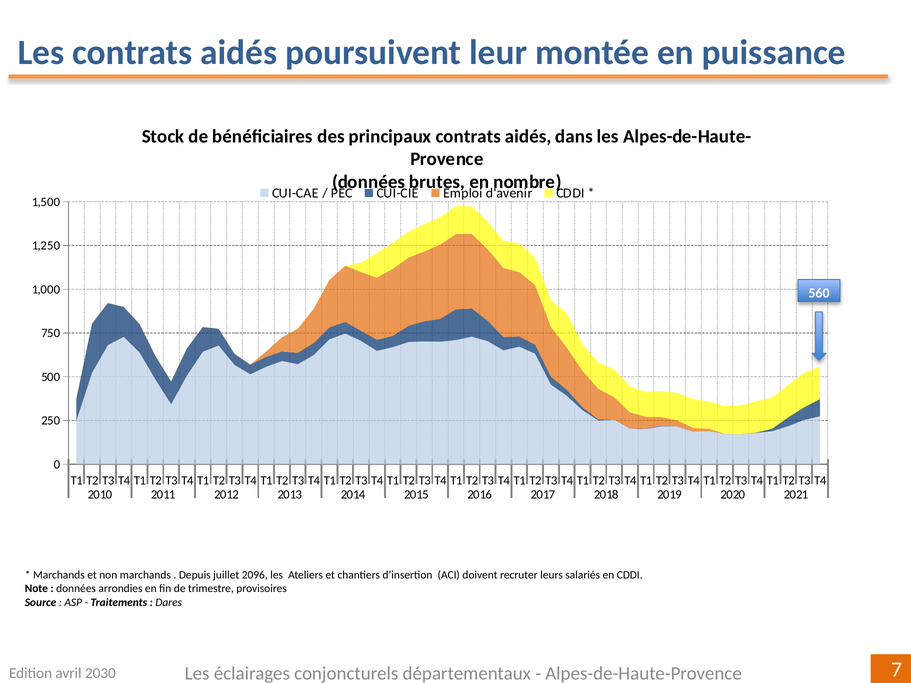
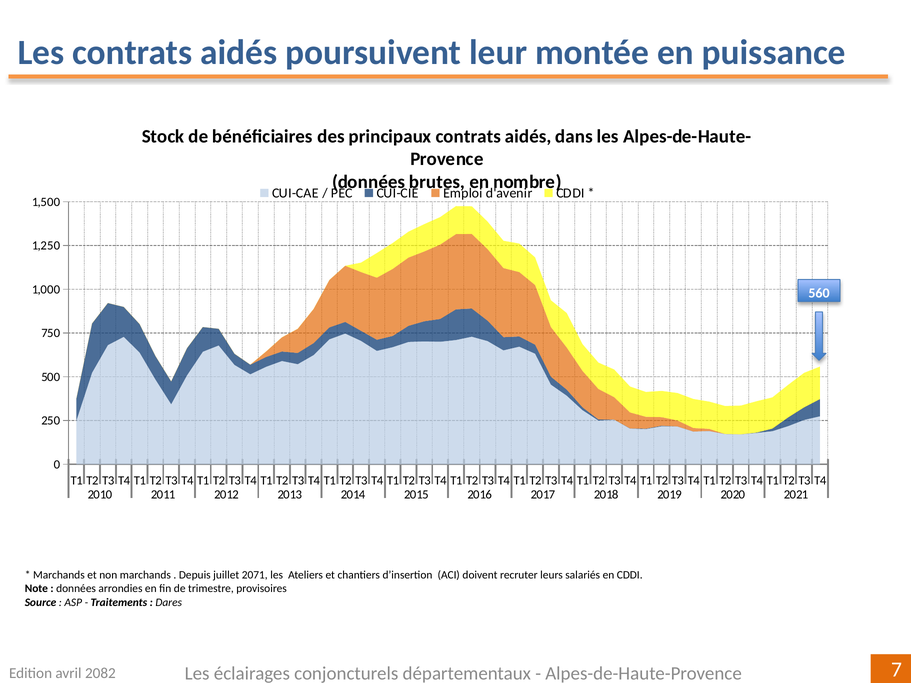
2096: 2096 -> 2071
2030: 2030 -> 2082
